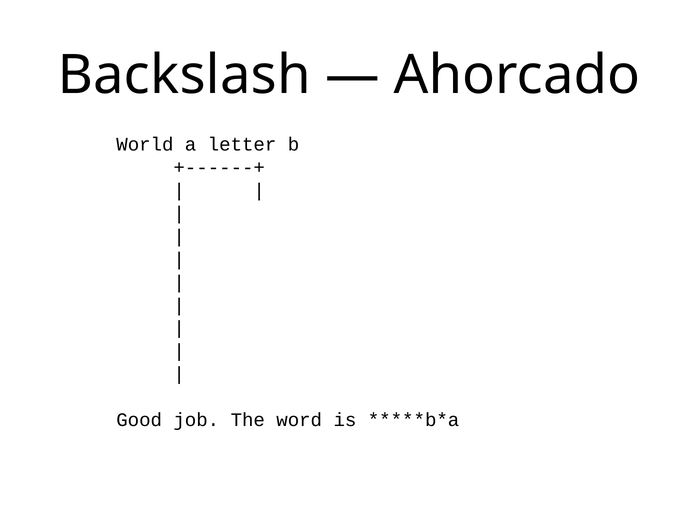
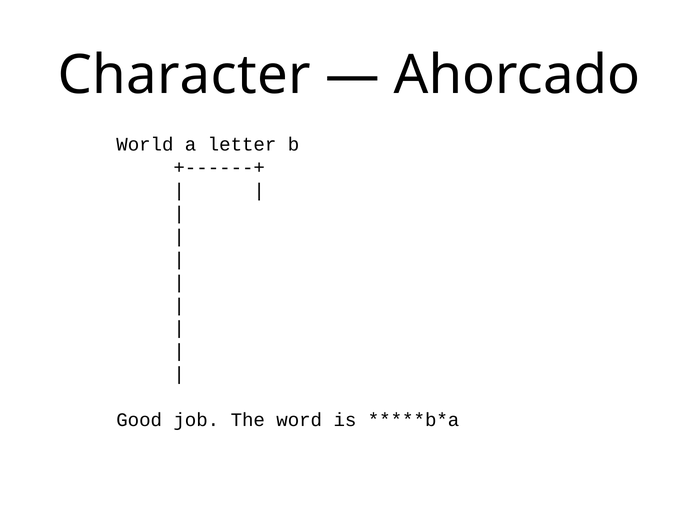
Backslash: Backslash -> Character
